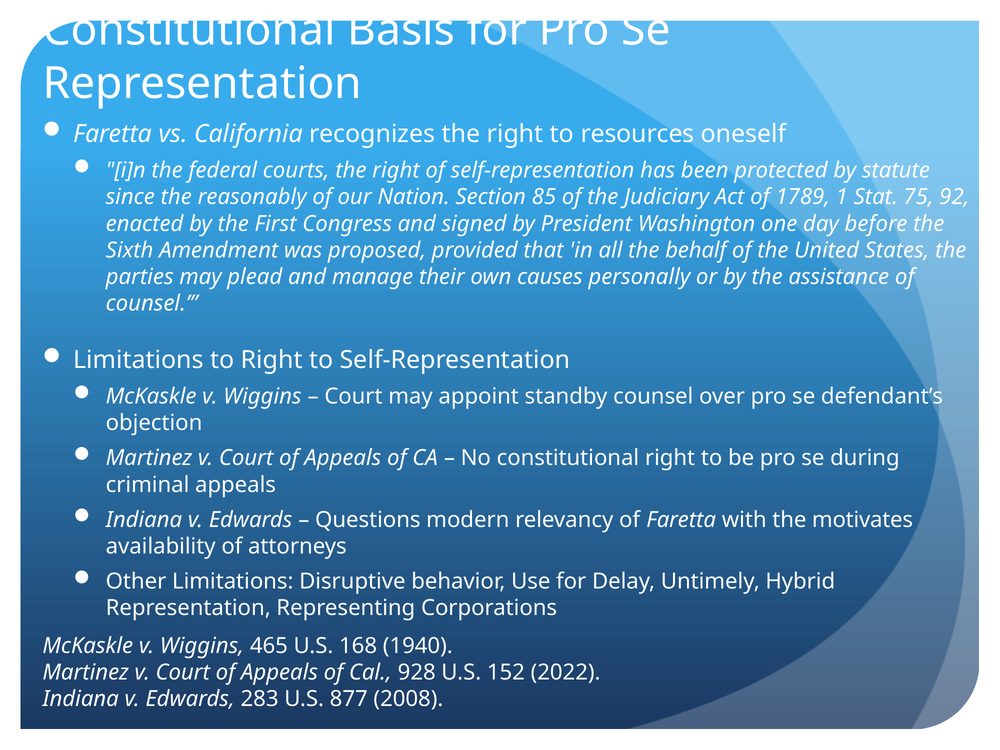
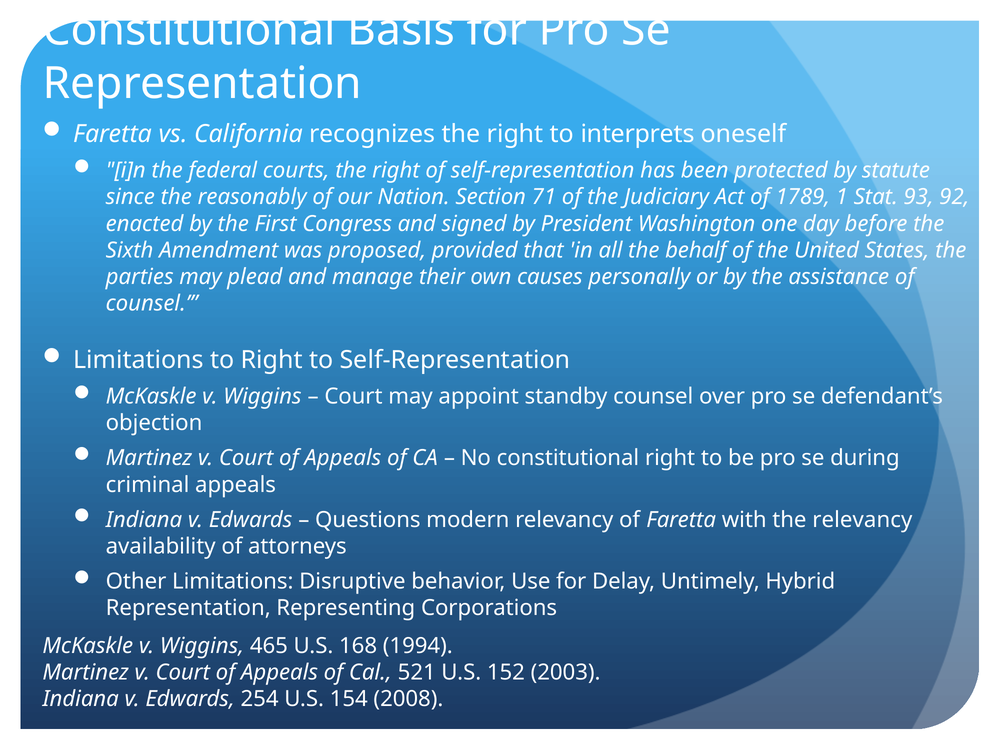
resources: resources -> interprets
85: 85 -> 71
75: 75 -> 93
the motivates: motivates -> relevancy
1940: 1940 -> 1994
928: 928 -> 521
2022: 2022 -> 2003
283: 283 -> 254
877: 877 -> 154
